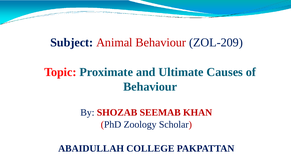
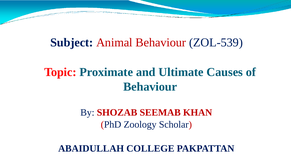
ZOL-209: ZOL-209 -> ZOL-539
